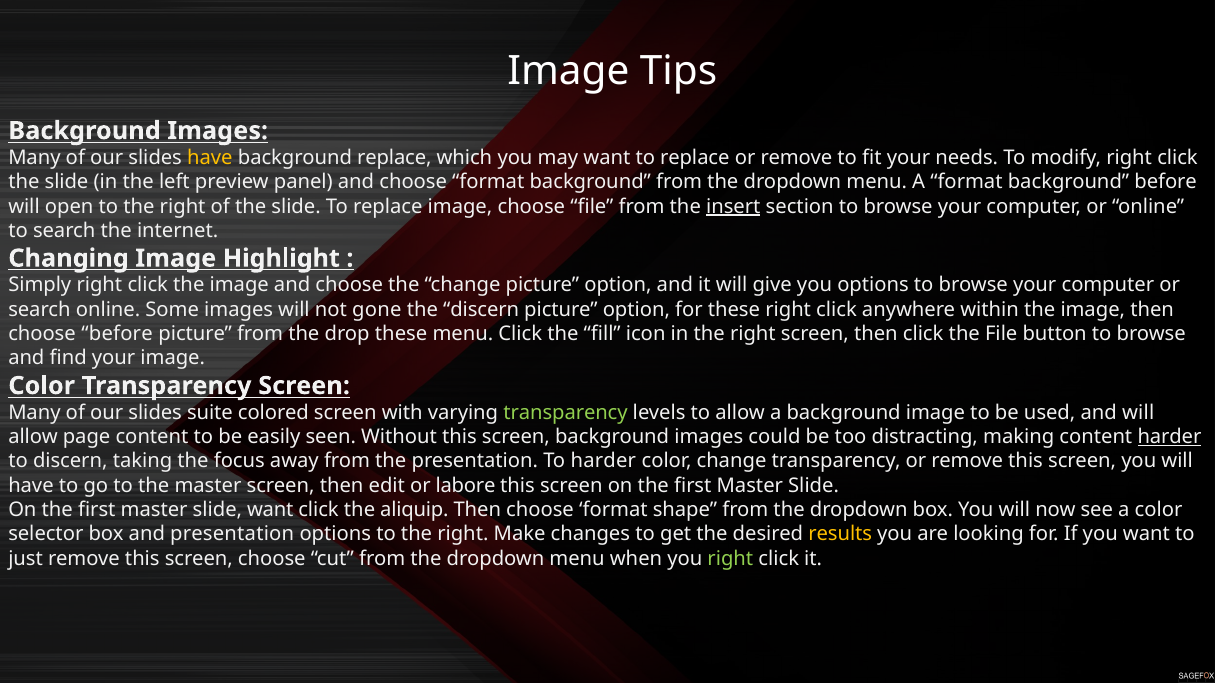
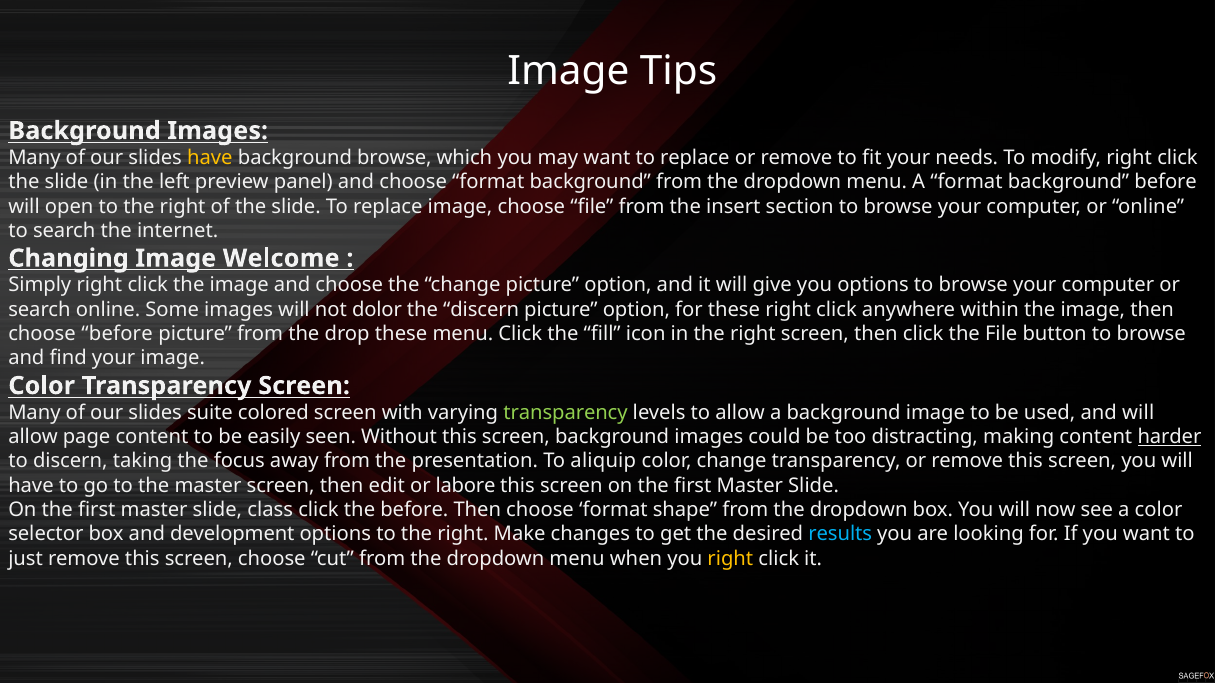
background replace: replace -> browse
insert underline: present -> none
Highlight: Highlight -> Welcome
gone: gone -> dolor
To harder: harder -> aliquip
slide want: want -> class
the aliquip: aliquip -> before
and presentation: presentation -> development
results colour: yellow -> light blue
right at (730, 559) colour: light green -> yellow
